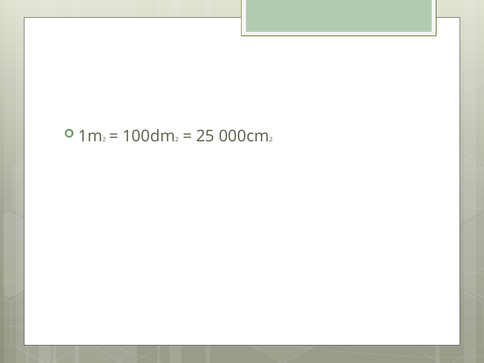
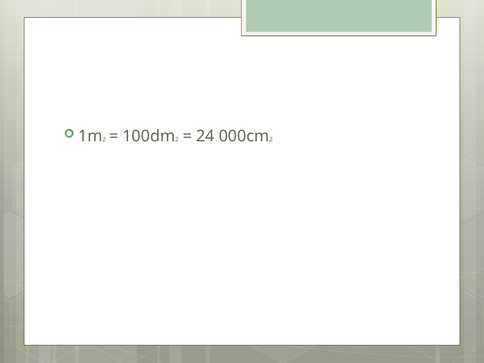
25: 25 -> 24
